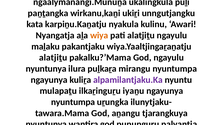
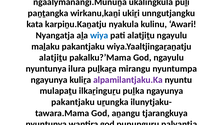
wiya colour: orange -> blue
ilkaṟinguṟu iyaṉu: iyaṉu -> puḻka
nyuntumpa at (73, 102): nyuntumpa -> pakantjaku
